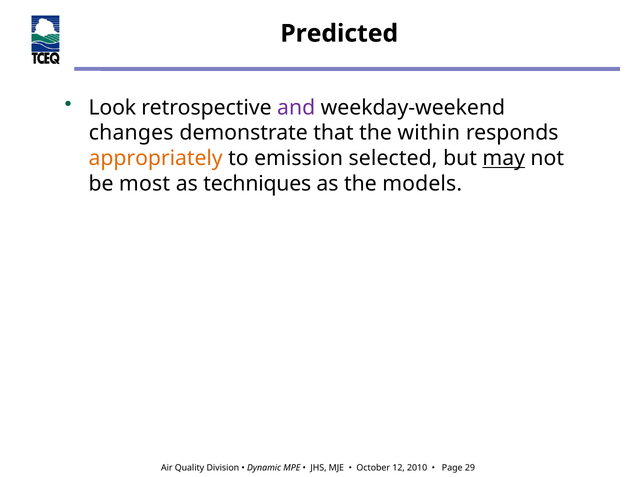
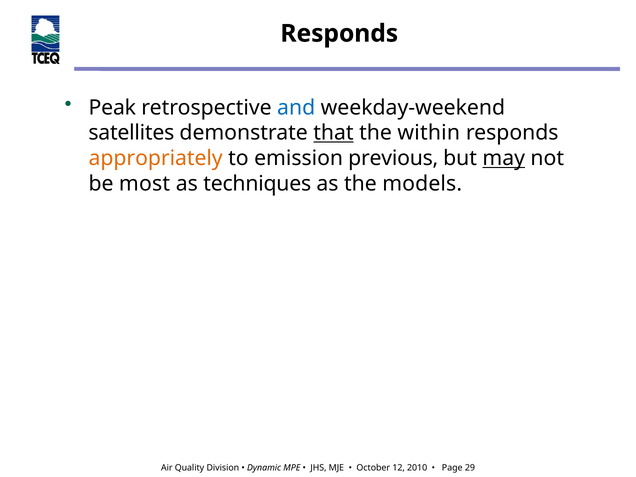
Predicted at (339, 34): Predicted -> Responds
Look: Look -> Peak
and colour: purple -> blue
changes: changes -> satellites
that underline: none -> present
selected: selected -> previous
